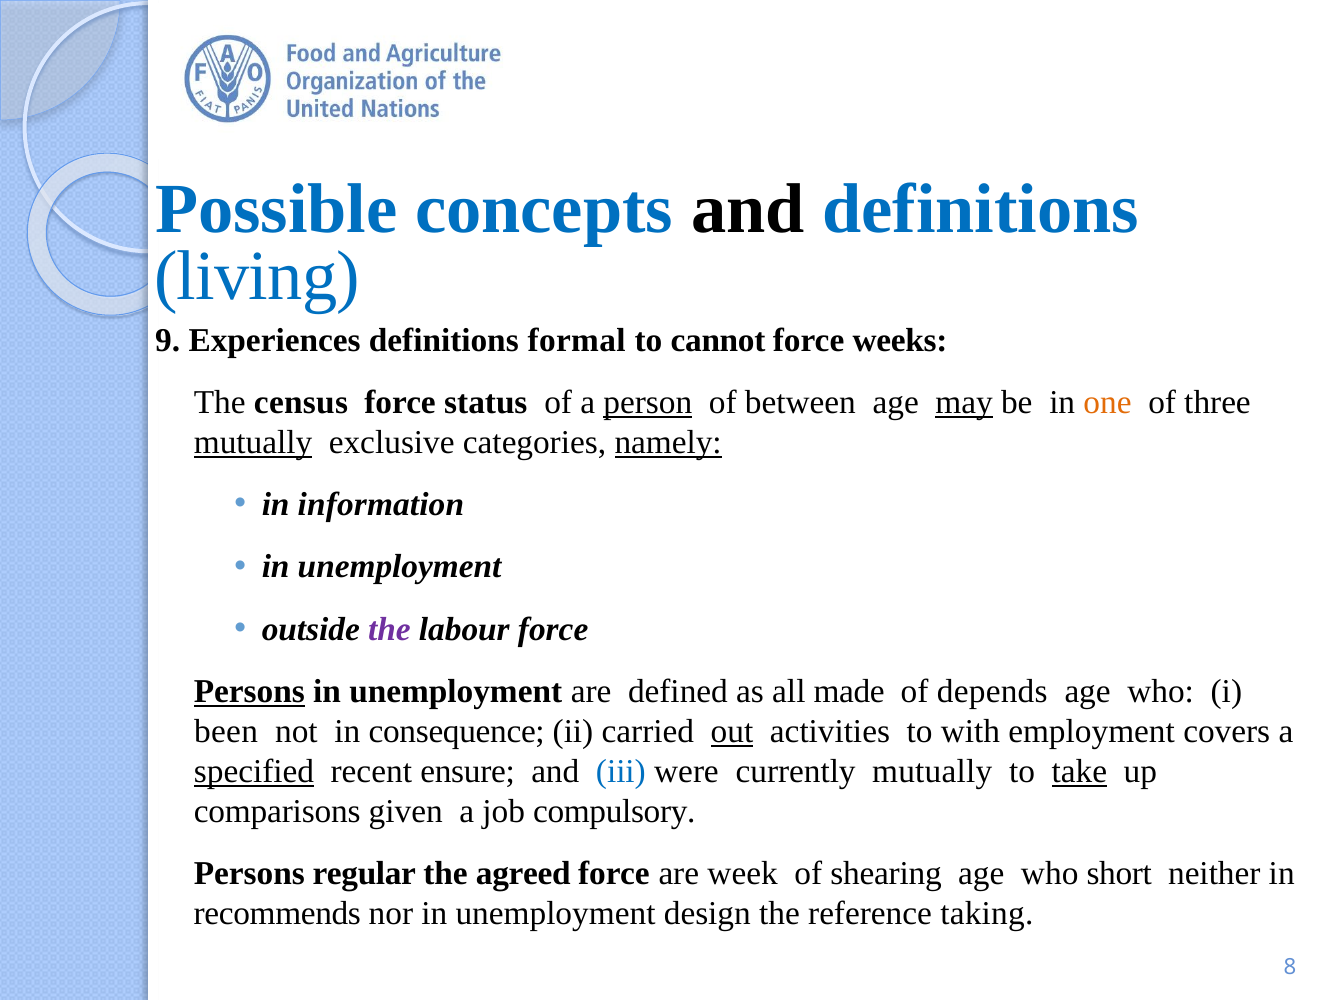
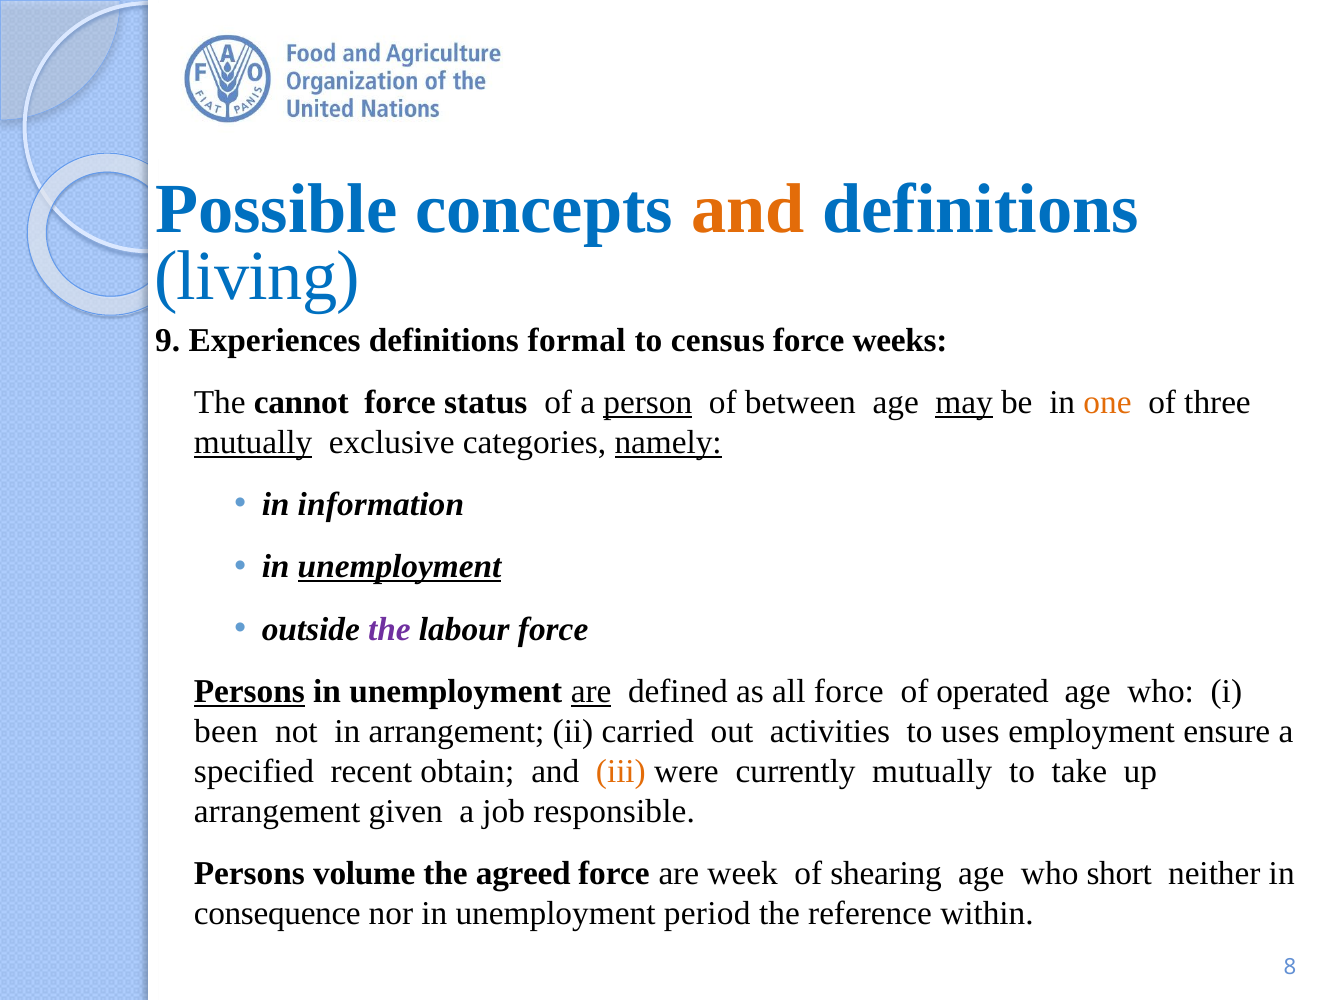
and at (748, 209) colour: black -> orange
cannot: cannot -> census
census: census -> cannot
unemployment at (400, 567) underline: none -> present
are at (591, 692) underline: none -> present
all made: made -> force
depends: depends -> operated
in consequence: consequence -> arrangement
out underline: present -> none
with: with -> uses
covers: covers -> ensure
specified underline: present -> none
ensure: ensure -> obtain
iii colour: blue -> orange
take underline: present -> none
comparisons at (277, 812): comparisons -> arrangement
compulsory: compulsory -> responsible
regular: regular -> volume
recommends: recommends -> consequence
design: design -> period
taking: taking -> within
